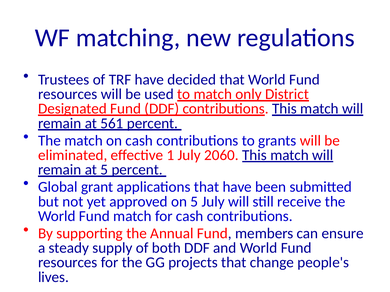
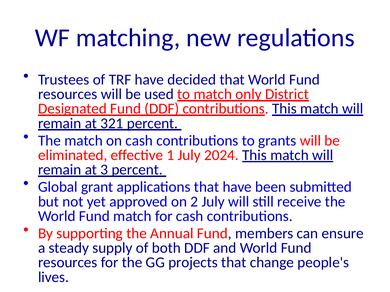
561: 561 -> 321
2060: 2060 -> 2024
at 5: 5 -> 3
on 5: 5 -> 2
